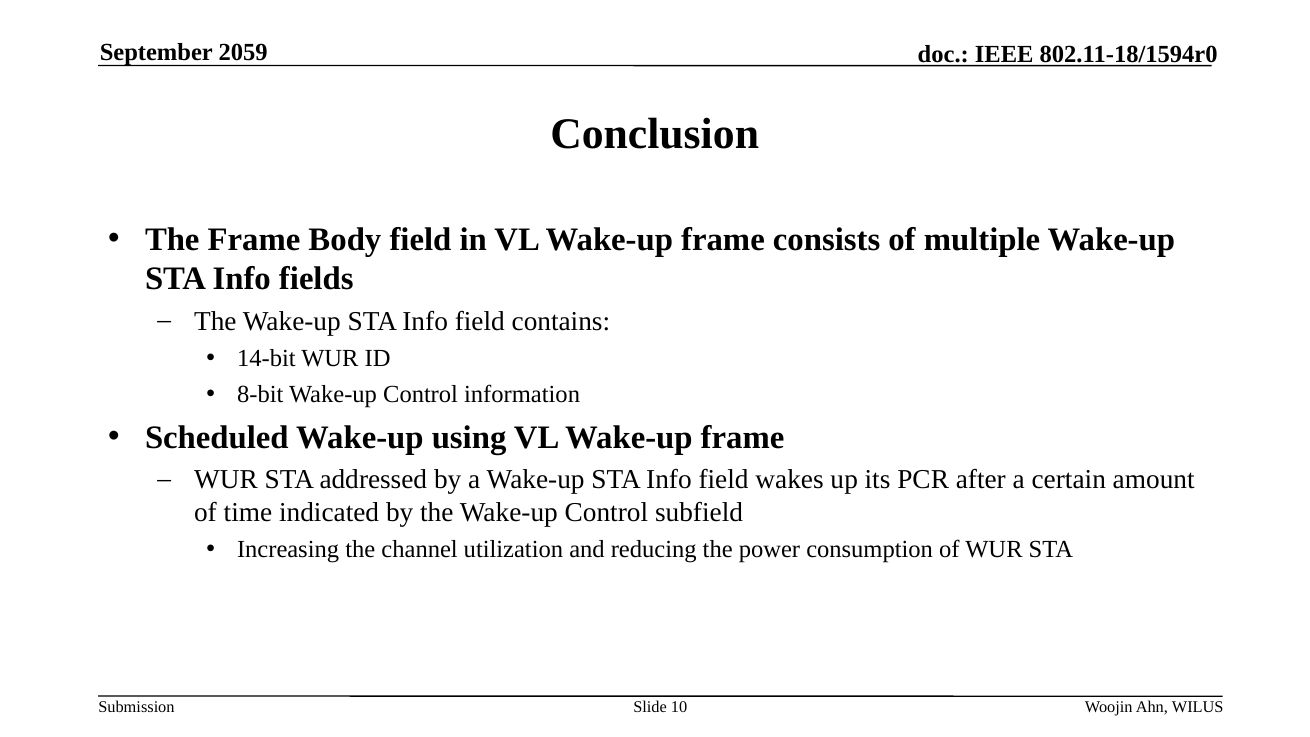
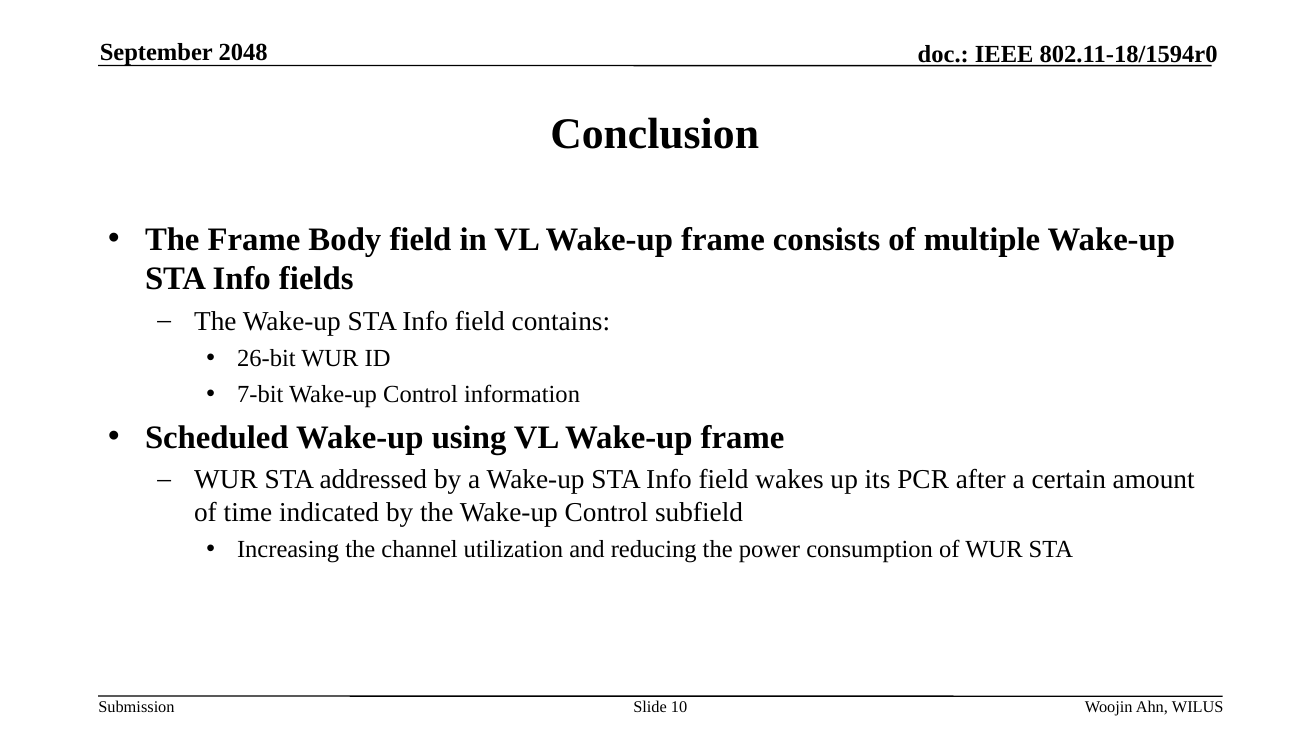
2059: 2059 -> 2048
14-bit: 14-bit -> 26-bit
8-bit: 8-bit -> 7-bit
